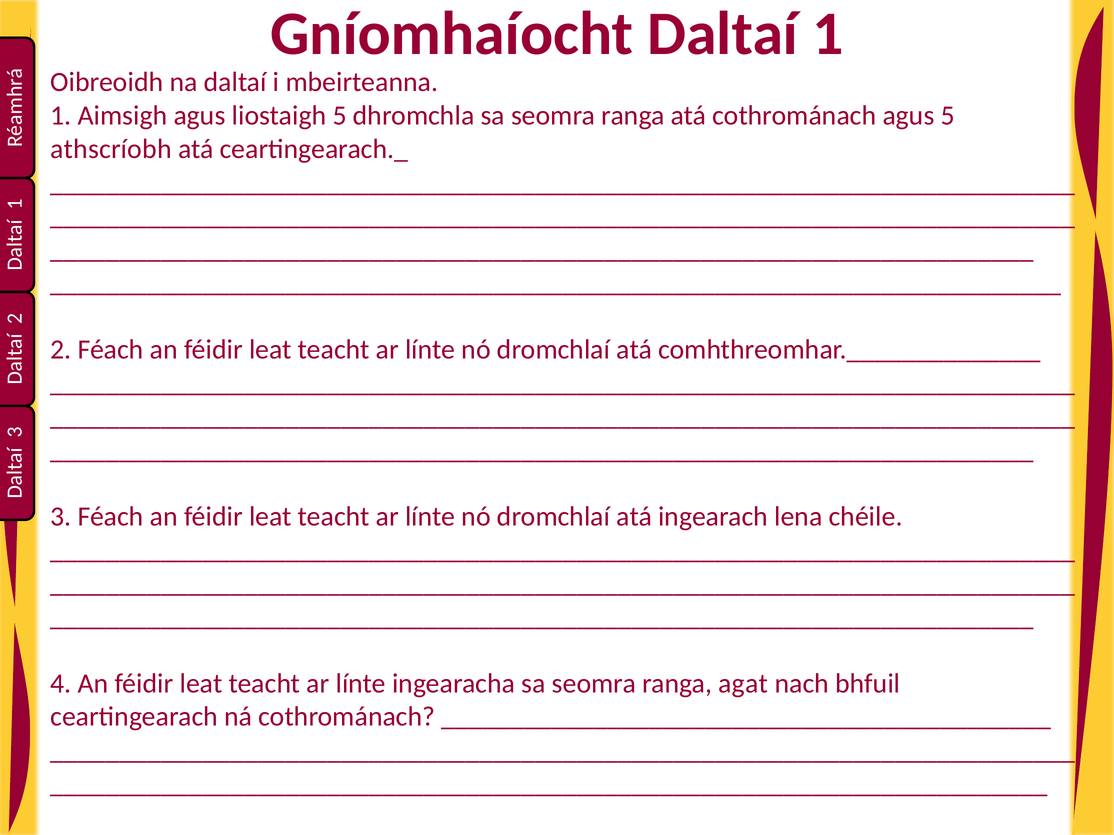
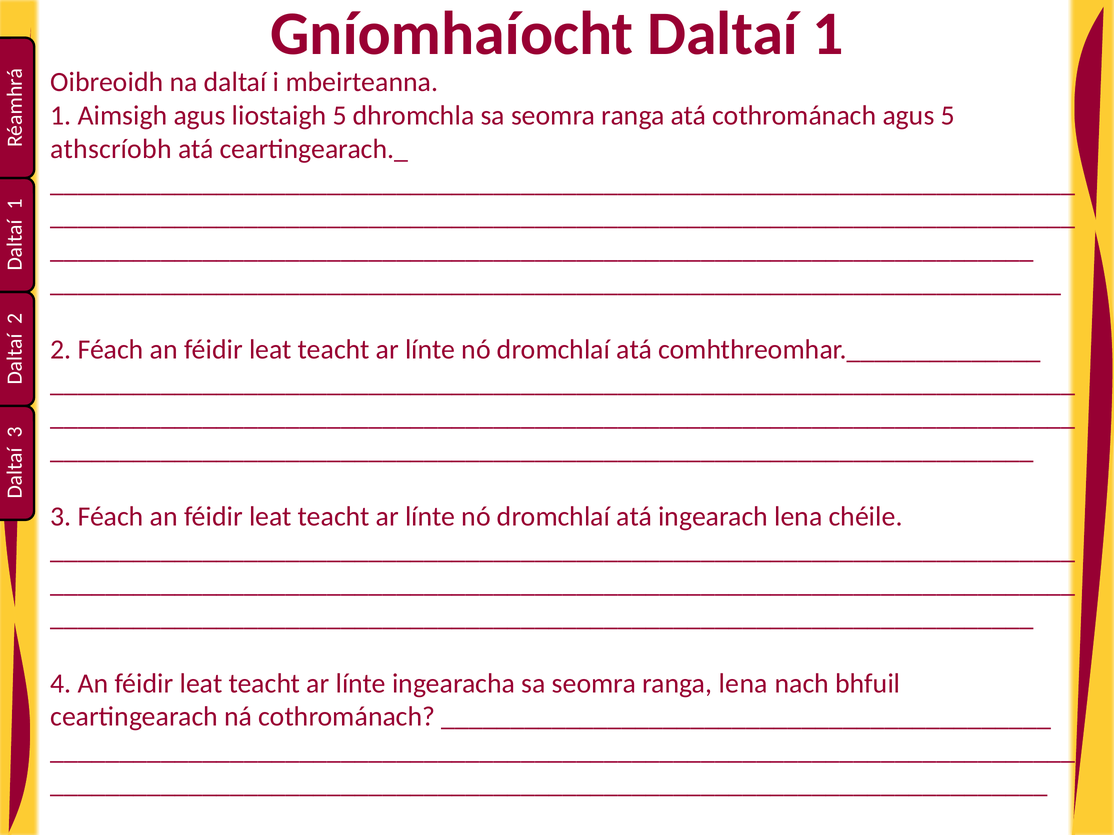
ranga agat: agat -> lena
